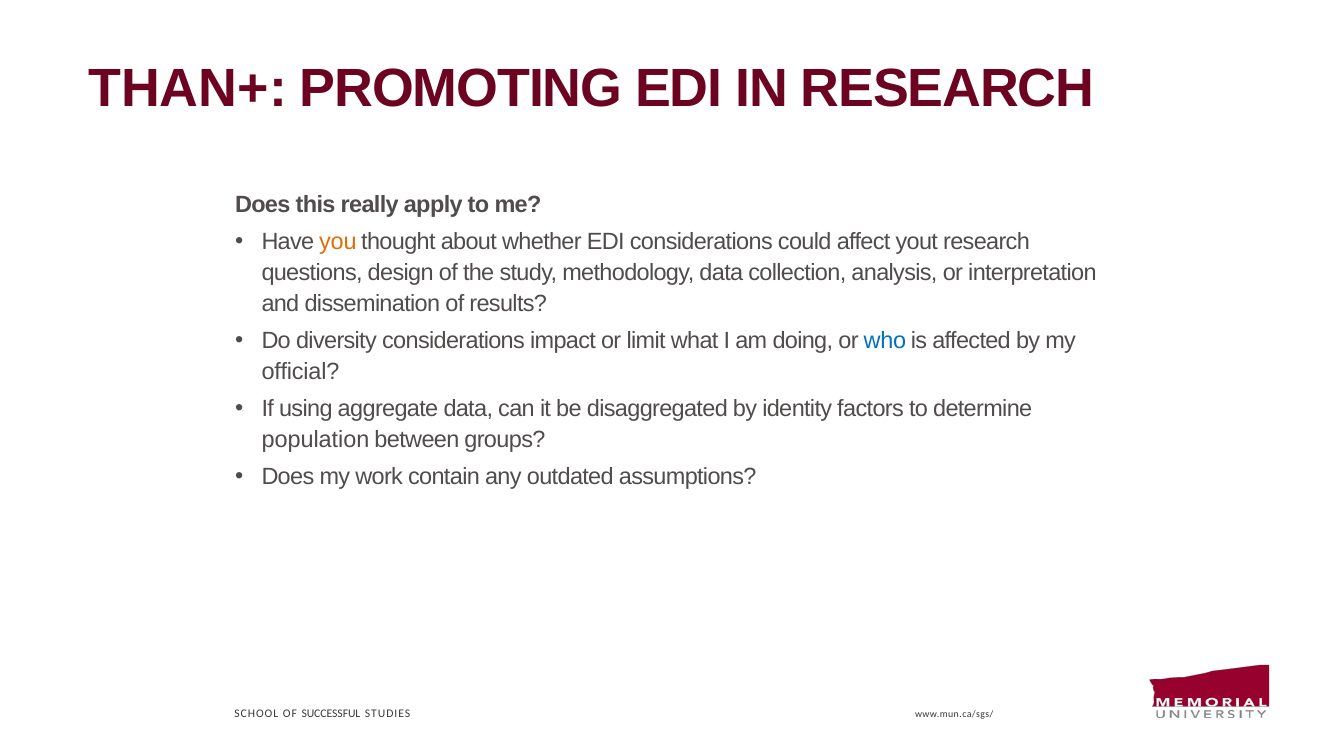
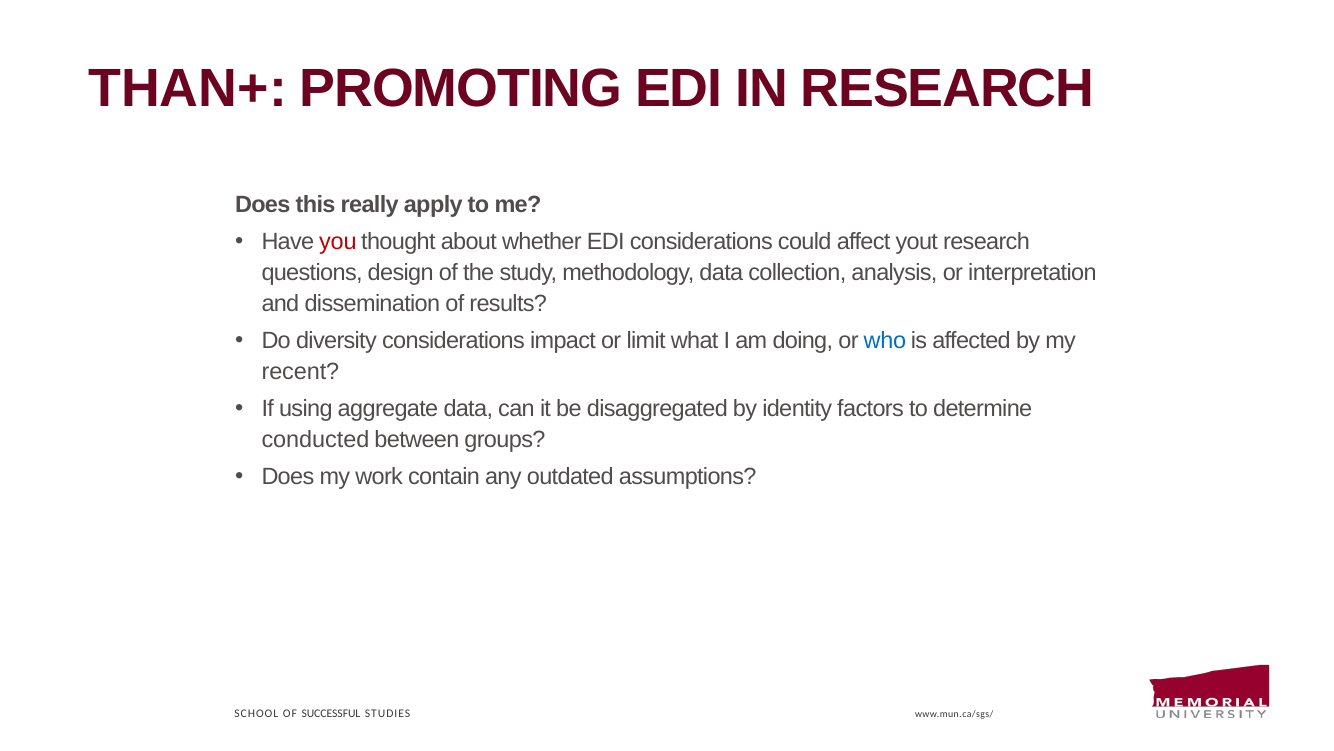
you colour: orange -> red
official: official -> recent
population: population -> conducted
